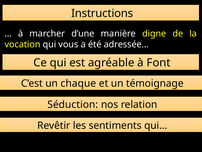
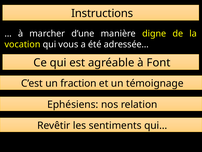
chaque: chaque -> fraction
Séduction: Séduction -> Ephésiens
